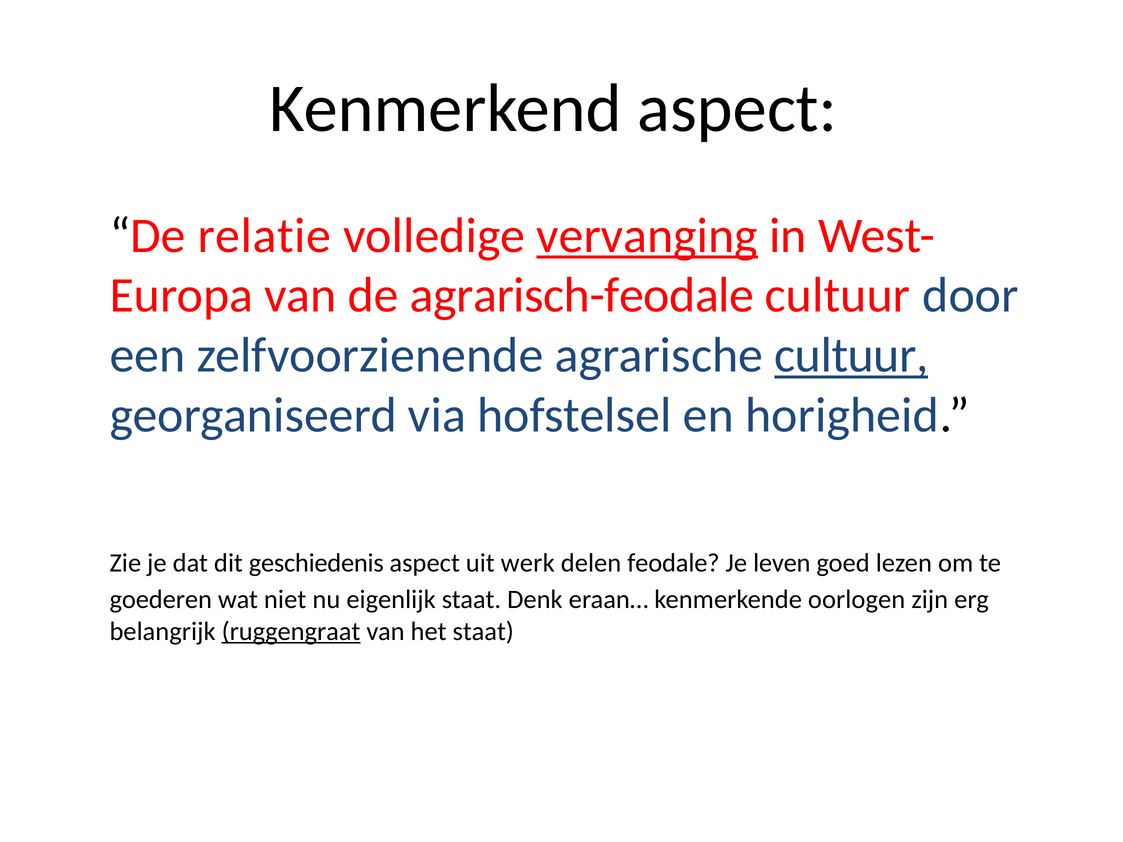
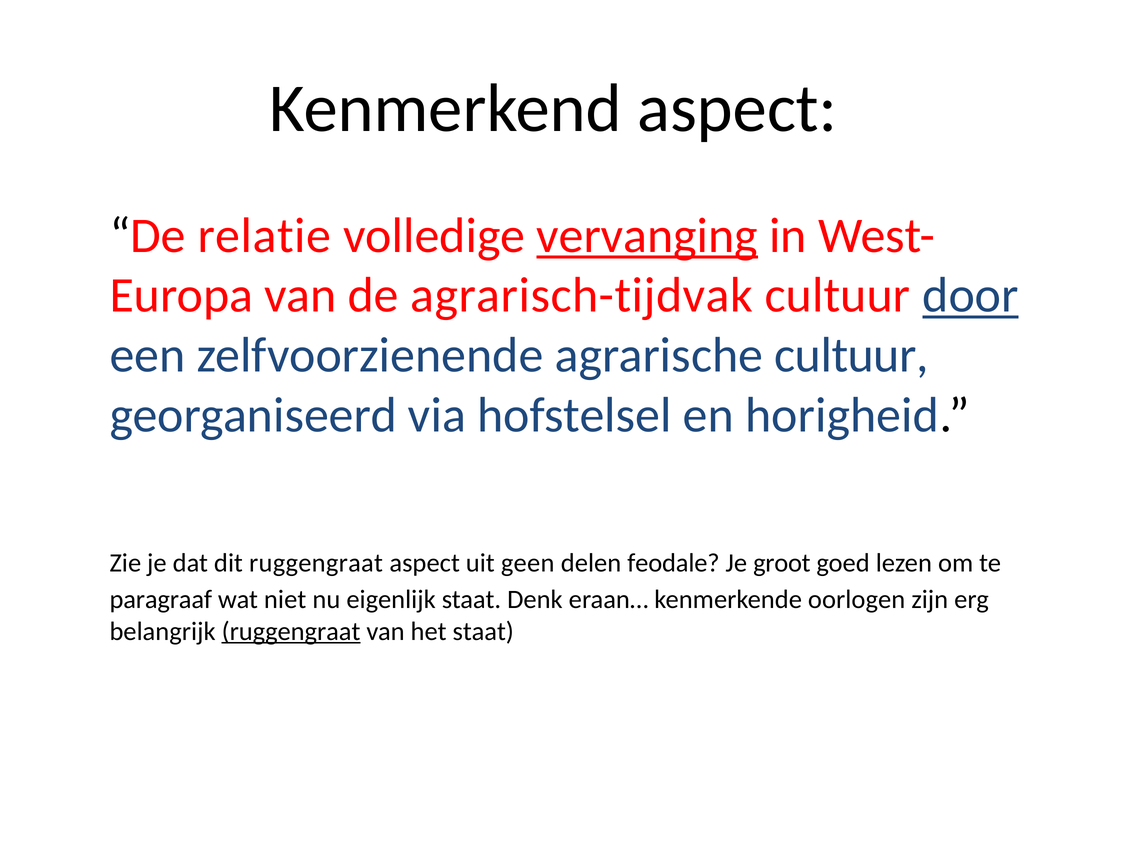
agrarisch-feodale: agrarisch-feodale -> agrarisch-tijdvak
door underline: none -> present
cultuur at (851, 356) underline: present -> none
dit geschiedenis: geschiedenis -> ruggengraat
werk: werk -> geen
leven: leven -> groot
goederen: goederen -> paragraaf
